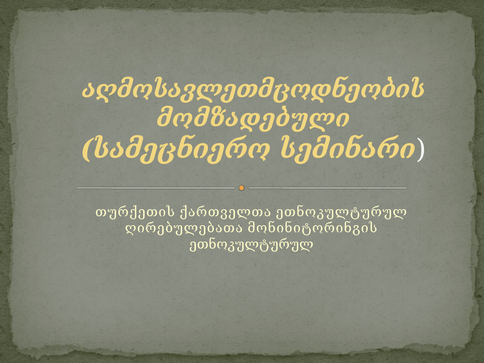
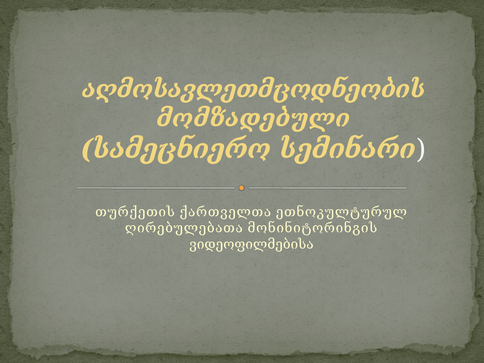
ეთნოკულტურულ at (251, 244): ეთნოკულტურულ -> ვიდეოფილმებისა
